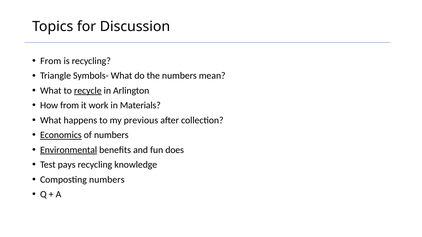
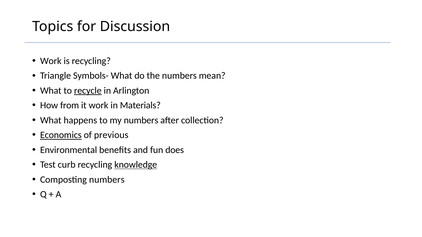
From at (51, 61): From -> Work
my previous: previous -> numbers
of numbers: numbers -> previous
Environmental underline: present -> none
pays: pays -> curb
knowledge underline: none -> present
